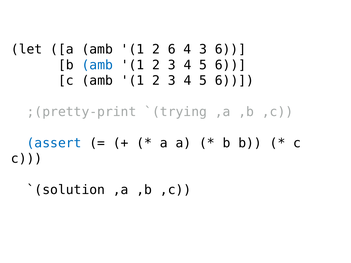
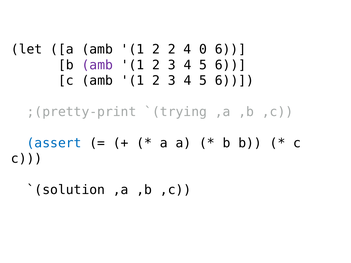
2 6: 6 -> 2
4 3: 3 -> 0
amb at (97, 65) colour: blue -> purple
